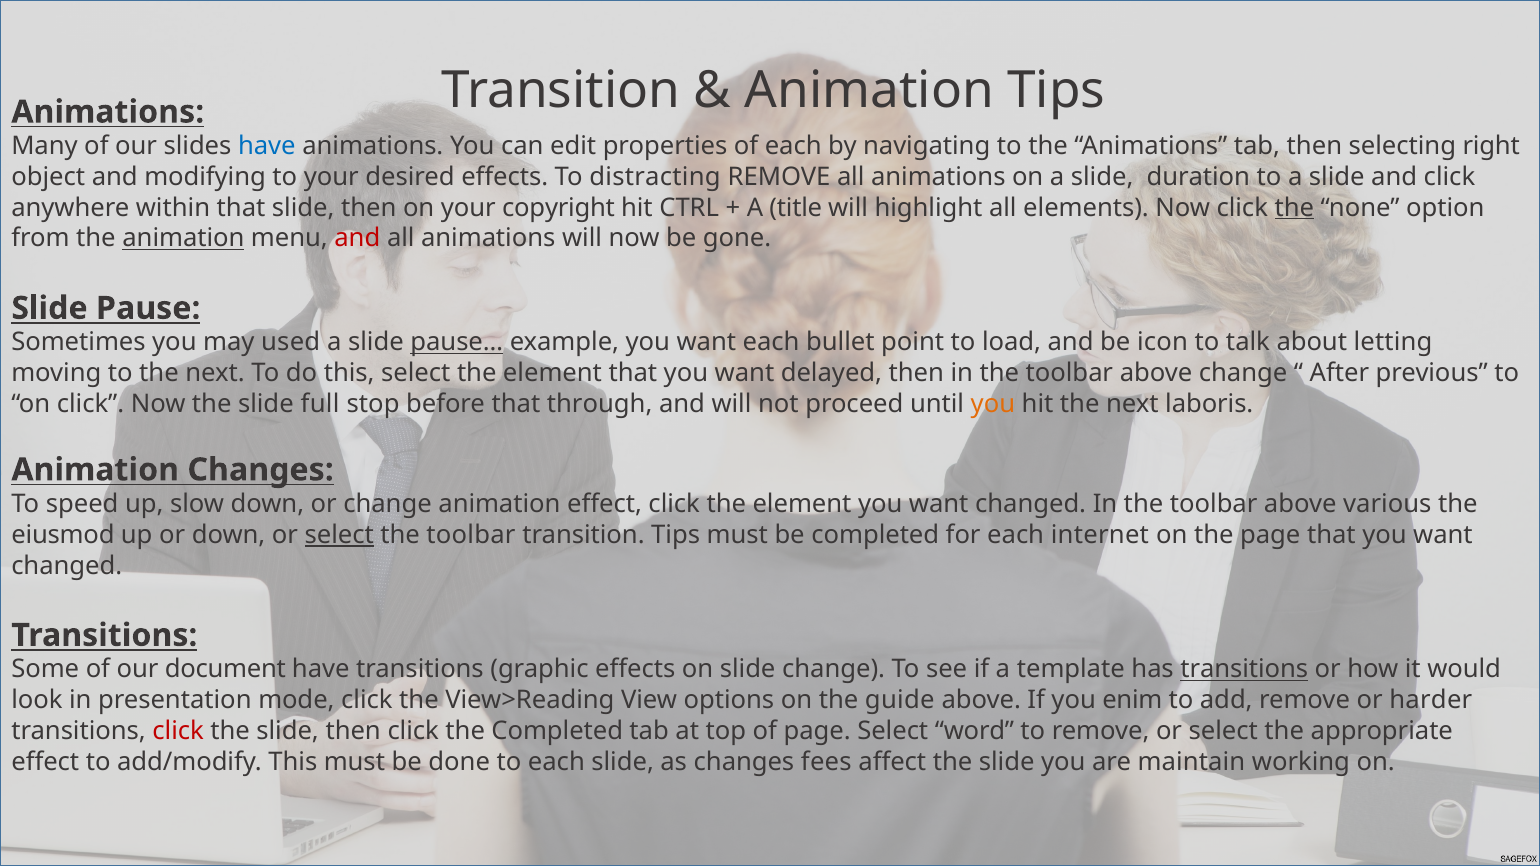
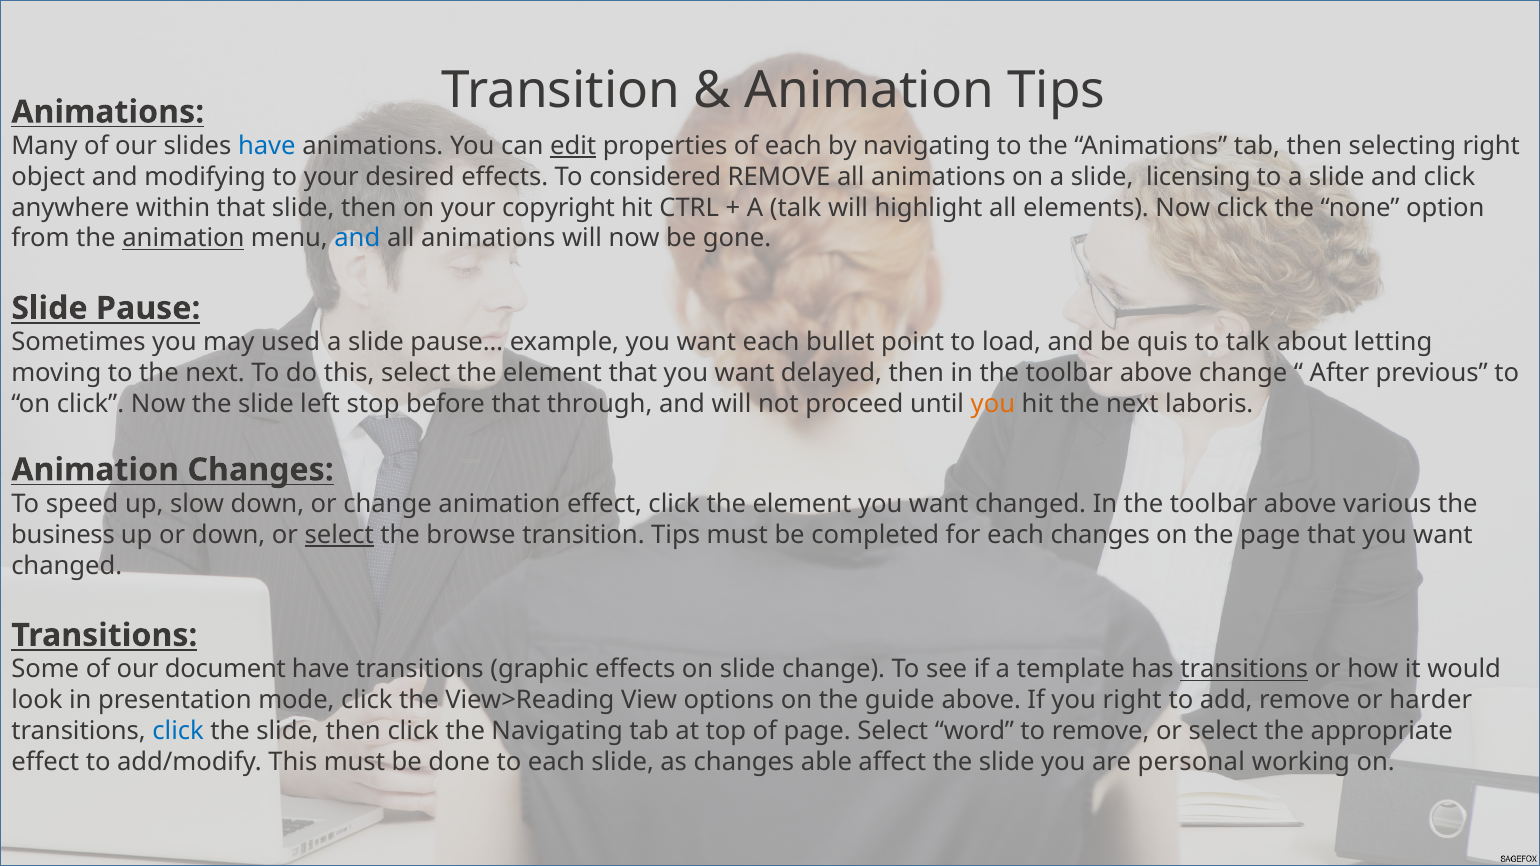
edit underline: none -> present
distracting: distracting -> considered
duration: duration -> licensing
A title: title -> talk
the at (1294, 208) underline: present -> none
and at (357, 239) colour: red -> blue
pause… underline: present -> none
icon: icon -> quis
full: full -> left
eiusmod: eiusmod -> business
toolbar at (471, 535): toolbar -> browse
each internet: internet -> changes
you enim: enim -> right
click at (178, 731) colour: red -> blue
the Completed: Completed -> Navigating
fees: fees -> able
maintain: maintain -> personal
